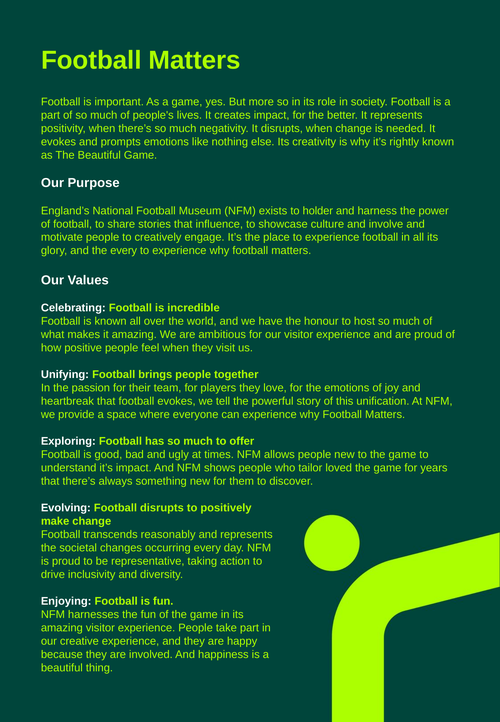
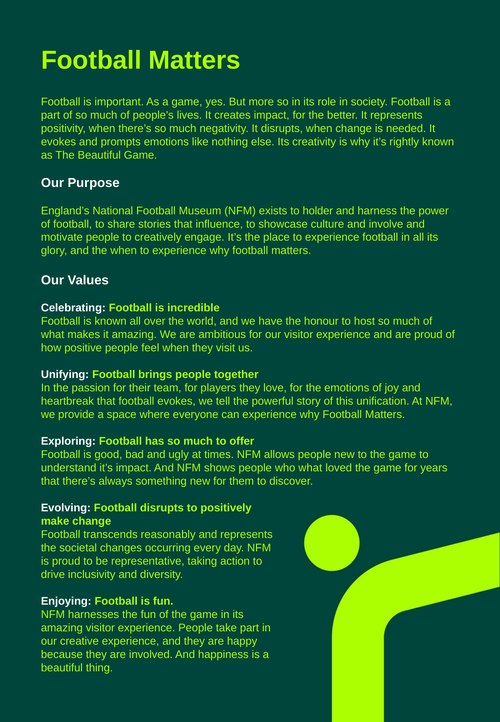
the every: every -> when
who tailor: tailor -> what
